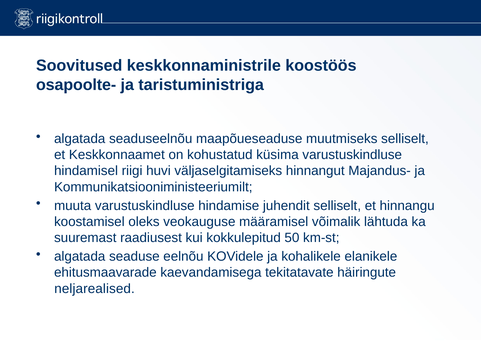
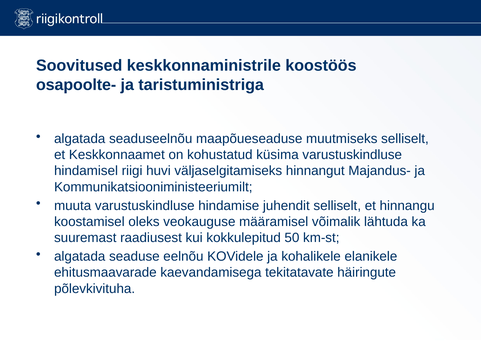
neljarealised: neljarealised -> põlevkivituha
